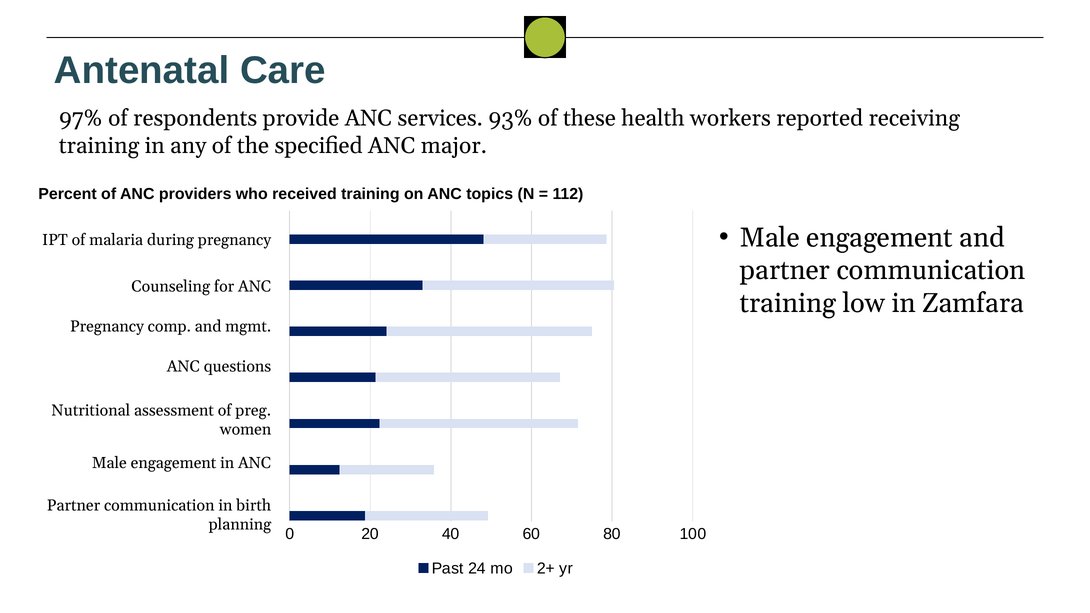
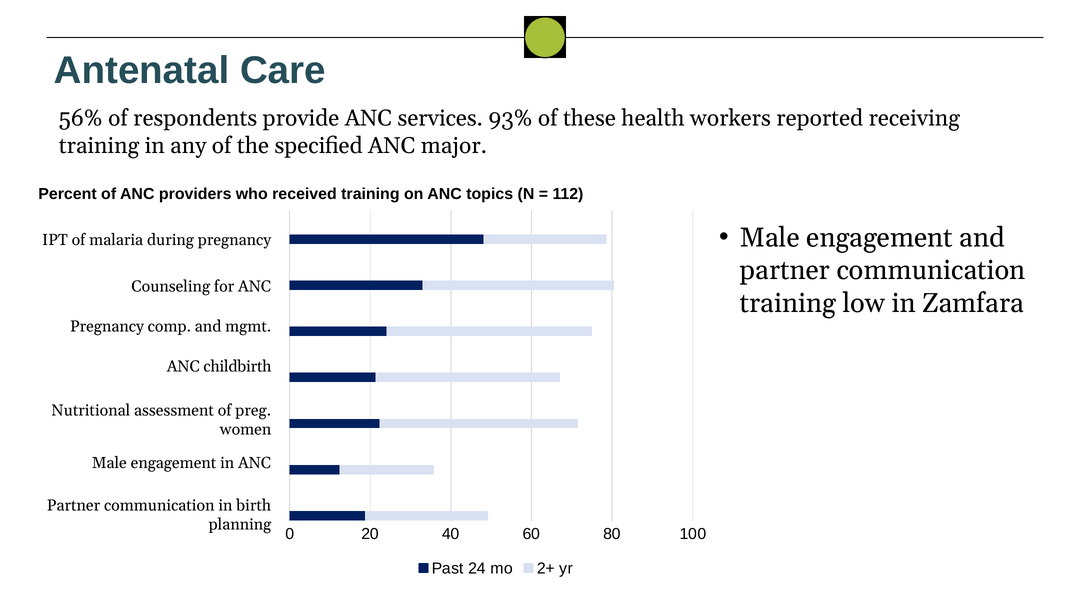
97%: 97% -> 56%
questions: questions -> childbirth
